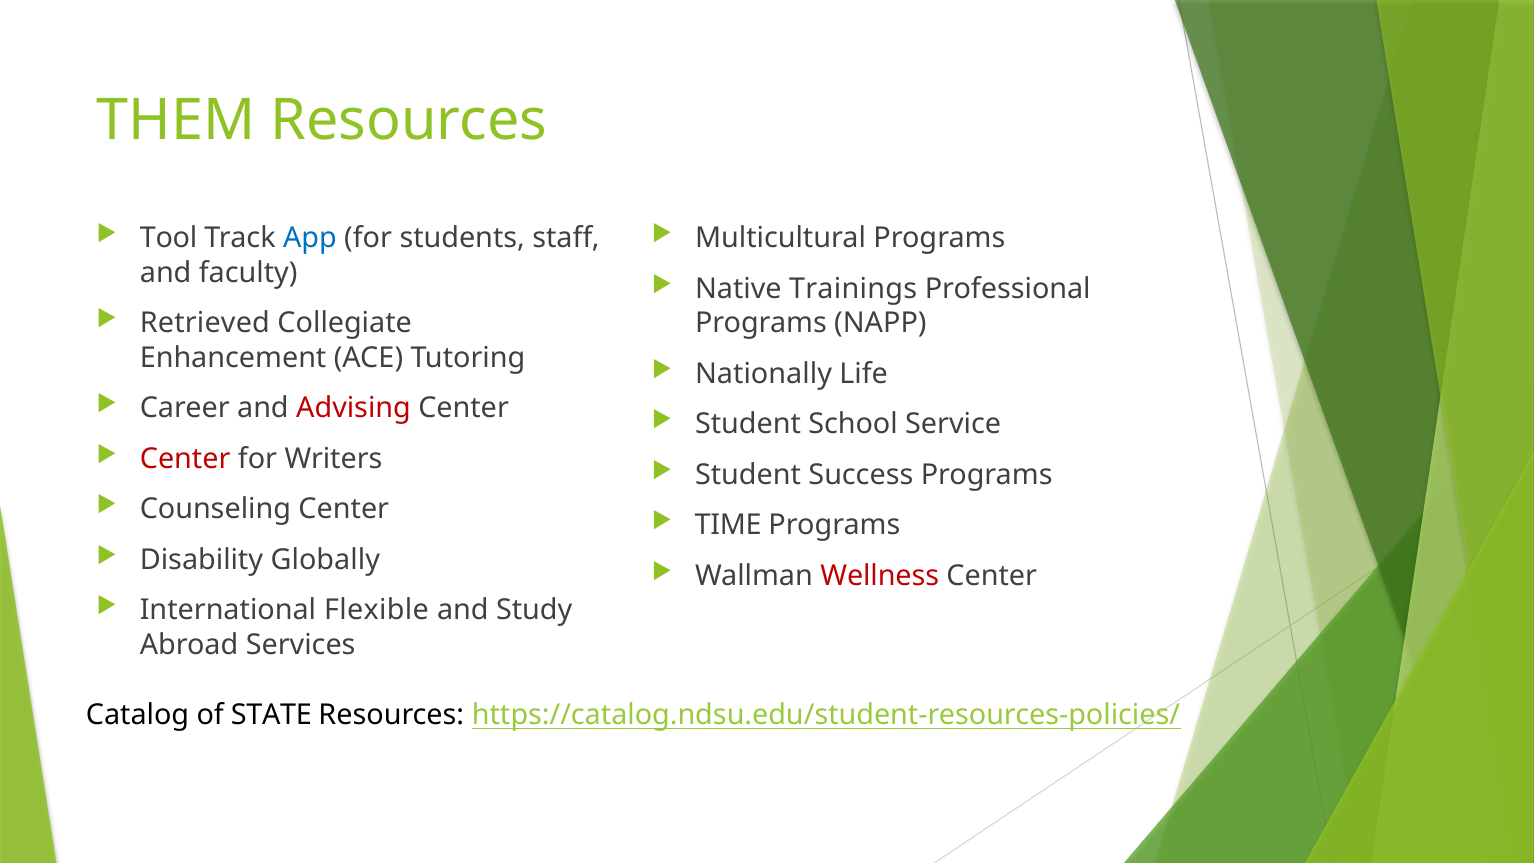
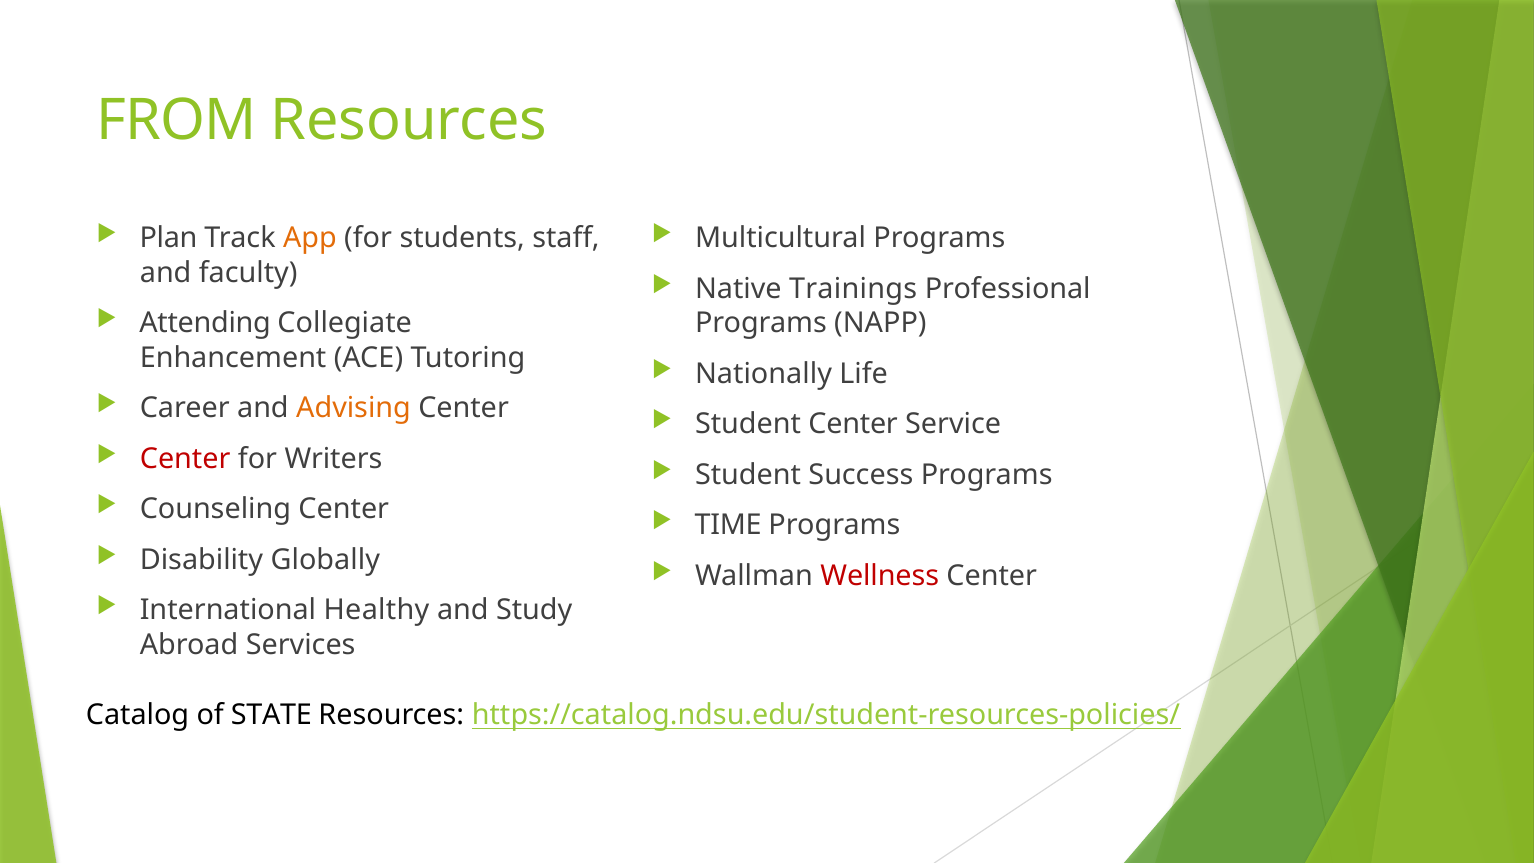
THEM: THEM -> FROM
Tool: Tool -> Plan
App colour: blue -> orange
Retrieved: Retrieved -> Attending
Advising colour: red -> orange
Student School: School -> Center
Flexible: Flexible -> Healthy
